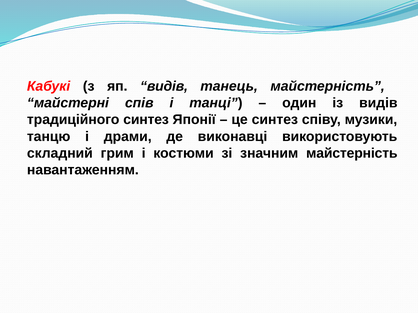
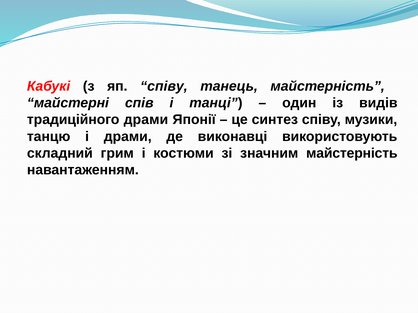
яп видів: видів -> співу
традиційного синтез: синтез -> драми
